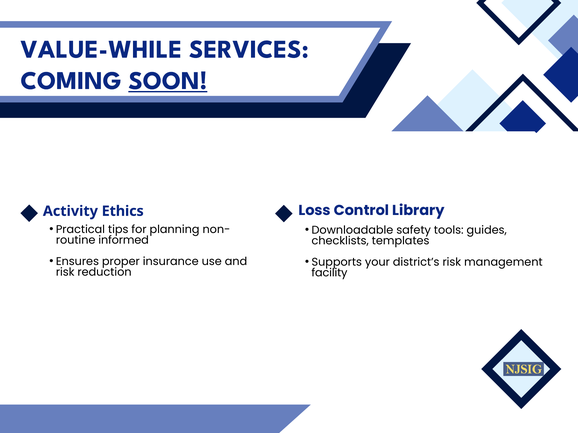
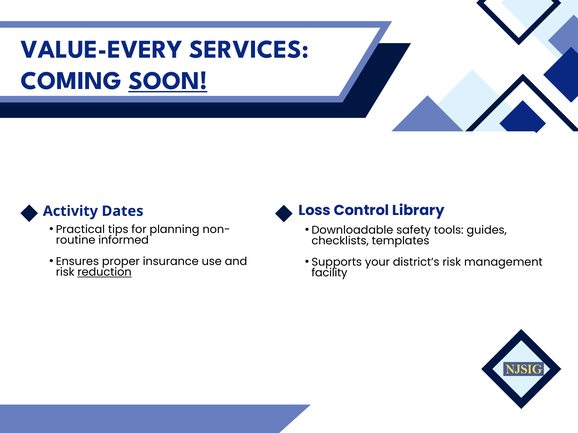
VALUE-WHILE: VALUE-WHILE -> VALUE-EVERY
Ethics: Ethics -> Dates
reduction underline: none -> present
